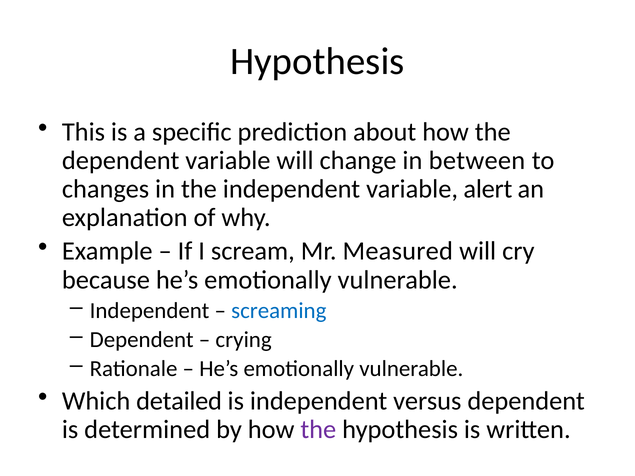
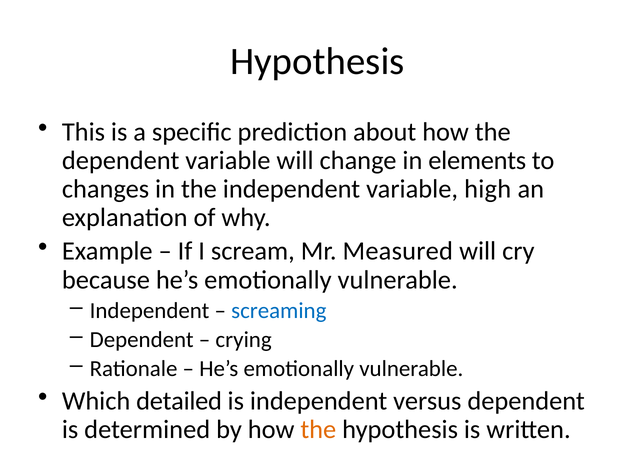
between: between -> elements
alert: alert -> high
the at (318, 430) colour: purple -> orange
